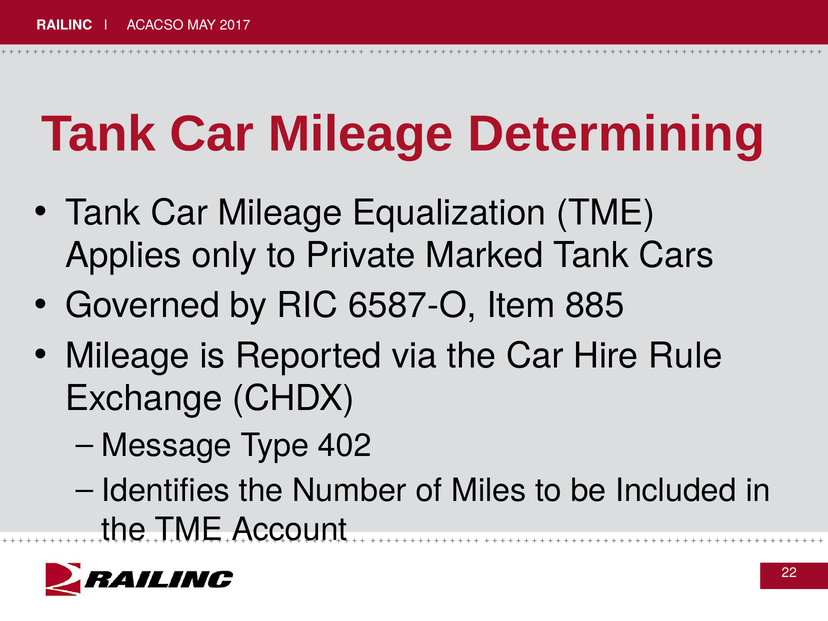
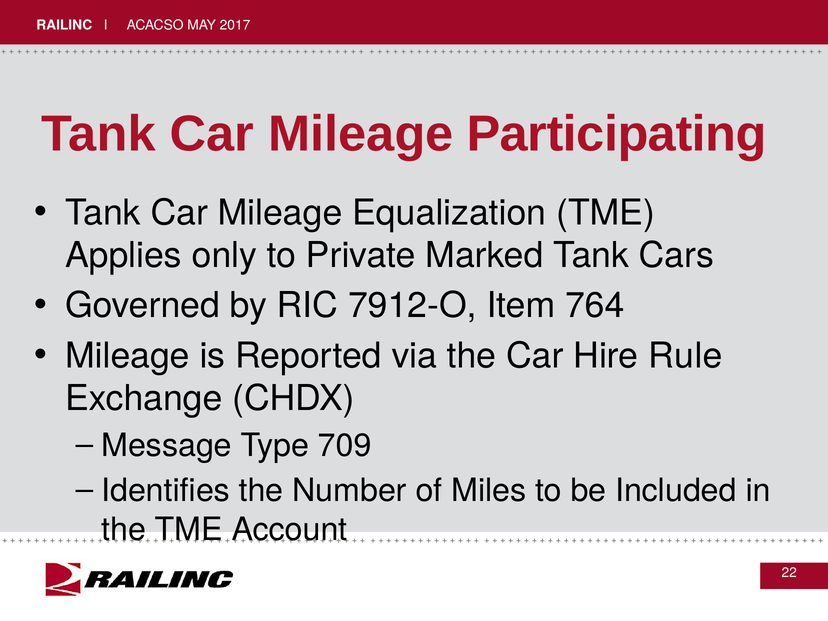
Determining: Determining -> Participating
6587-O: 6587-O -> 7912-O
885: 885 -> 764
402: 402 -> 709
